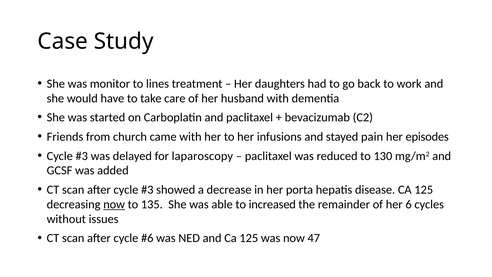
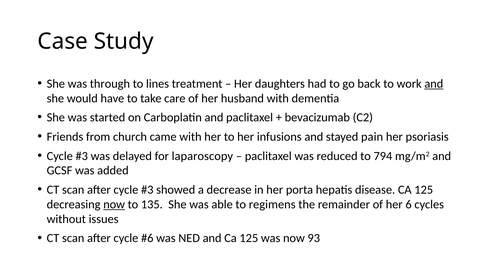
monitor: monitor -> through
and at (434, 84) underline: none -> present
episodes: episodes -> psoriasis
130: 130 -> 794
increased: increased -> regimens
47: 47 -> 93
